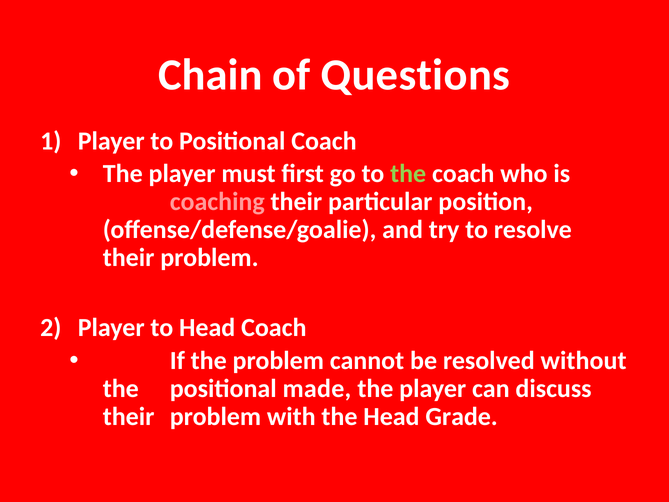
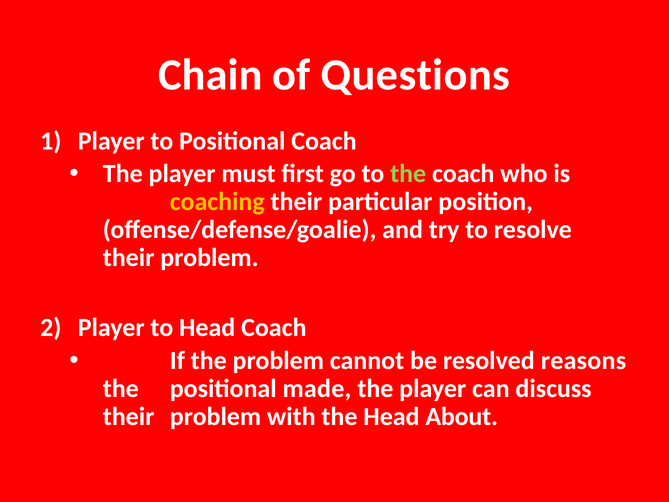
coaching colour: pink -> yellow
without: without -> reasons
Grade: Grade -> About
